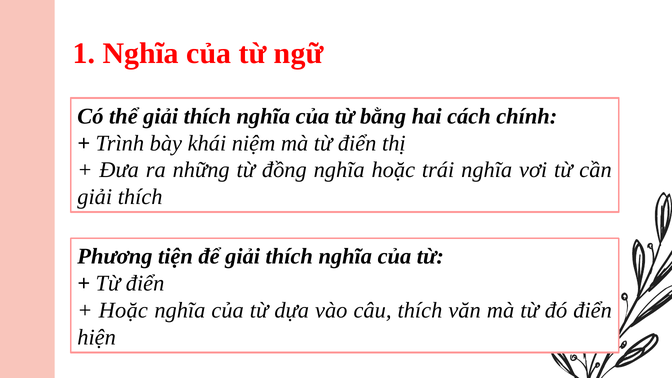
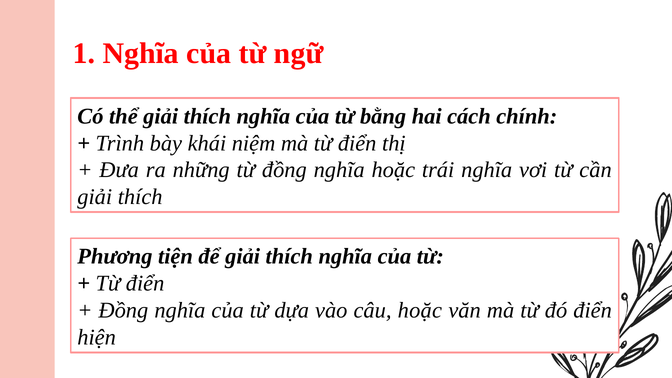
Hoặc at (123, 310): Hoặc -> Đồng
câu thích: thích -> hoặc
